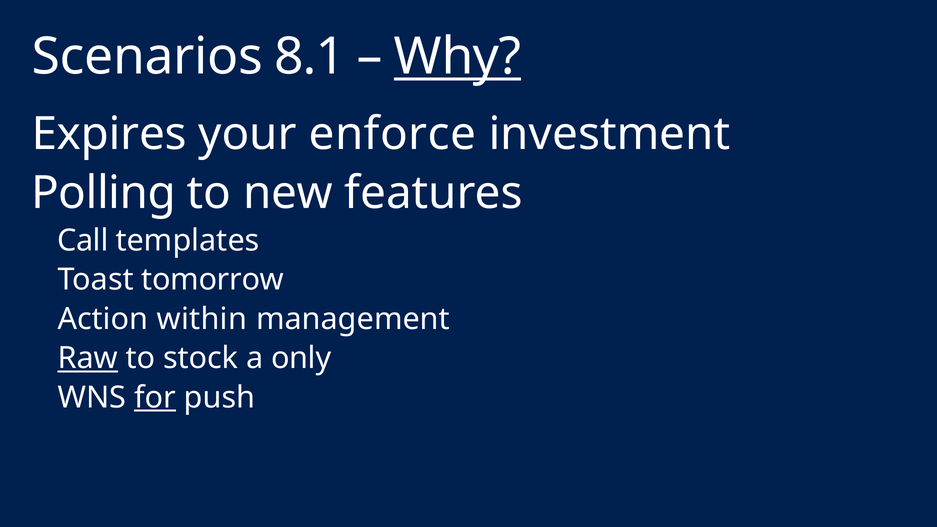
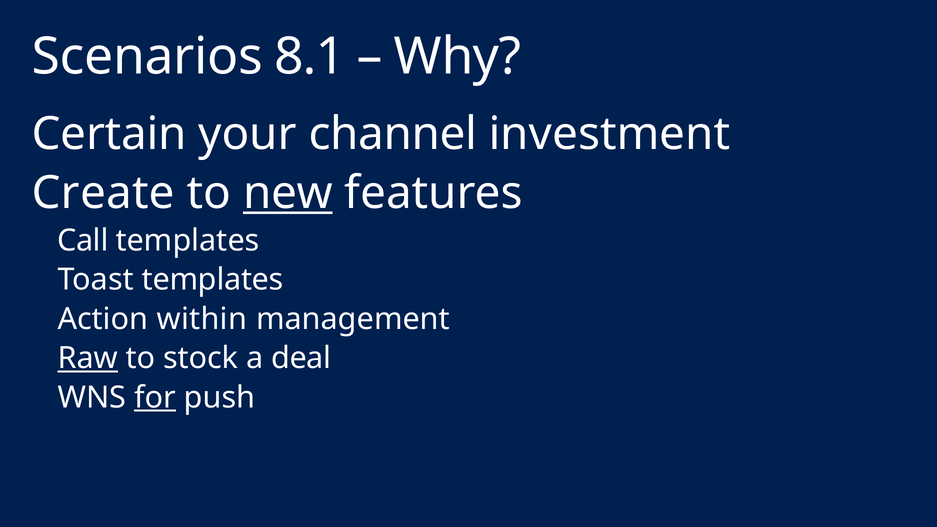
Why underline: present -> none
Expires: Expires -> Certain
enforce: enforce -> channel
Polling: Polling -> Create
new underline: none -> present
Toast tomorrow: tomorrow -> templates
only: only -> deal
